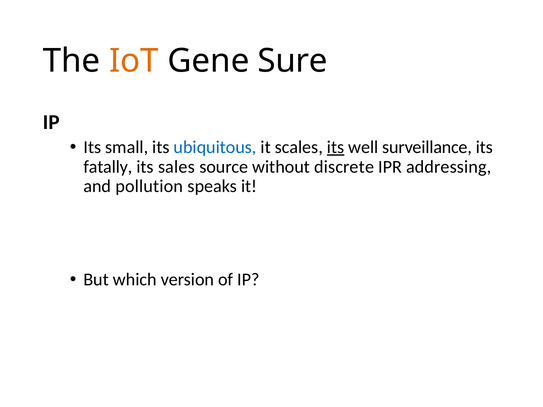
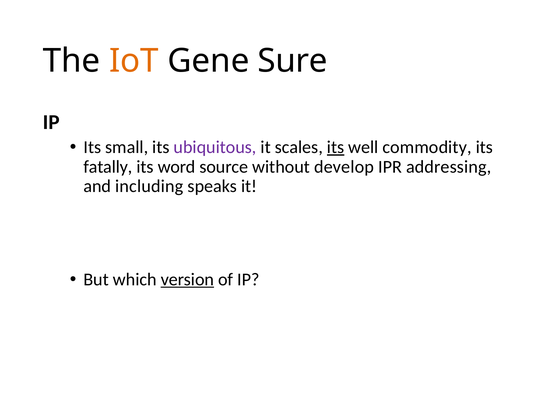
ubiquitous colour: blue -> purple
surveillance: surveillance -> commodity
sales: sales -> word
discrete: discrete -> develop
pollution: pollution -> including
version underline: none -> present
